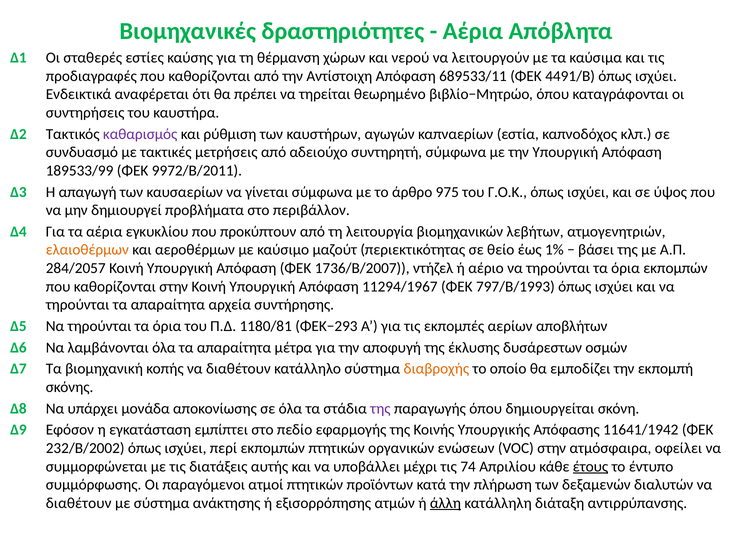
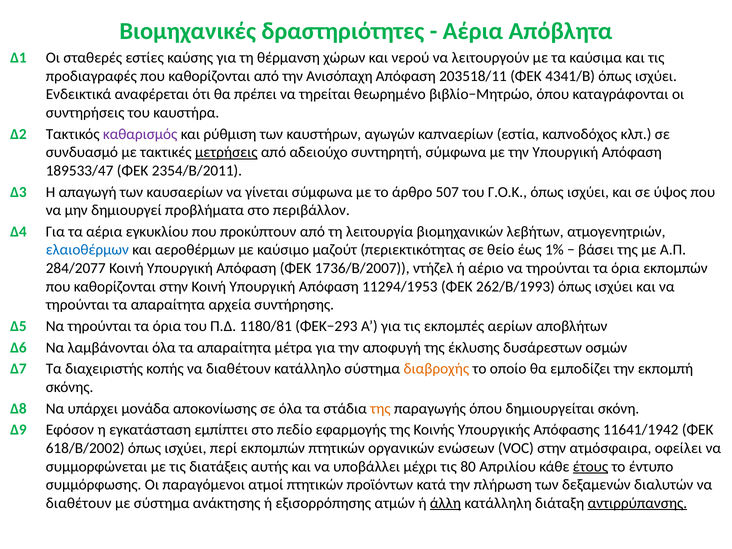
Αντίστοιχη: Αντίστοιχη -> Ανισόπαχη
689533/11: 689533/11 -> 203518/11
4491/Β: 4491/Β -> 4341/Β
μετρήσεις underline: none -> present
189533/99: 189533/99 -> 189533/47
9972/Β/2011: 9972/Β/2011 -> 2354/Β/2011
975: 975 -> 507
ελαιοθέρμων colour: orange -> blue
284/2057: 284/2057 -> 284/2077
11294/1967: 11294/1967 -> 11294/1953
797/Β/1993: 797/Β/1993 -> 262/Β/1993
βιομηχανική: βιομηχανική -> διαχειριστής
της at (380, 409) colour: purple -> orange
232/Β/2002: 232/Β/2002 -> 618/Β/2002
74: 74 -> 80
αντιρρύπανσης underline: none -> present
